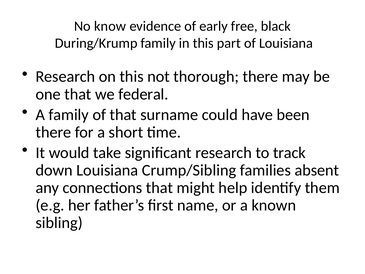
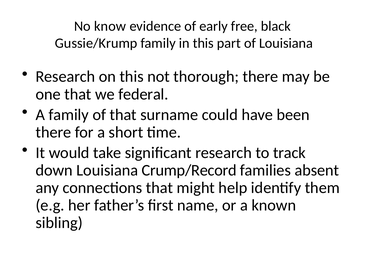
During/Krump: During/Krump -> Gussie/Krump
Crump/Sibling: Crump/Sibling -> Crump/Record
